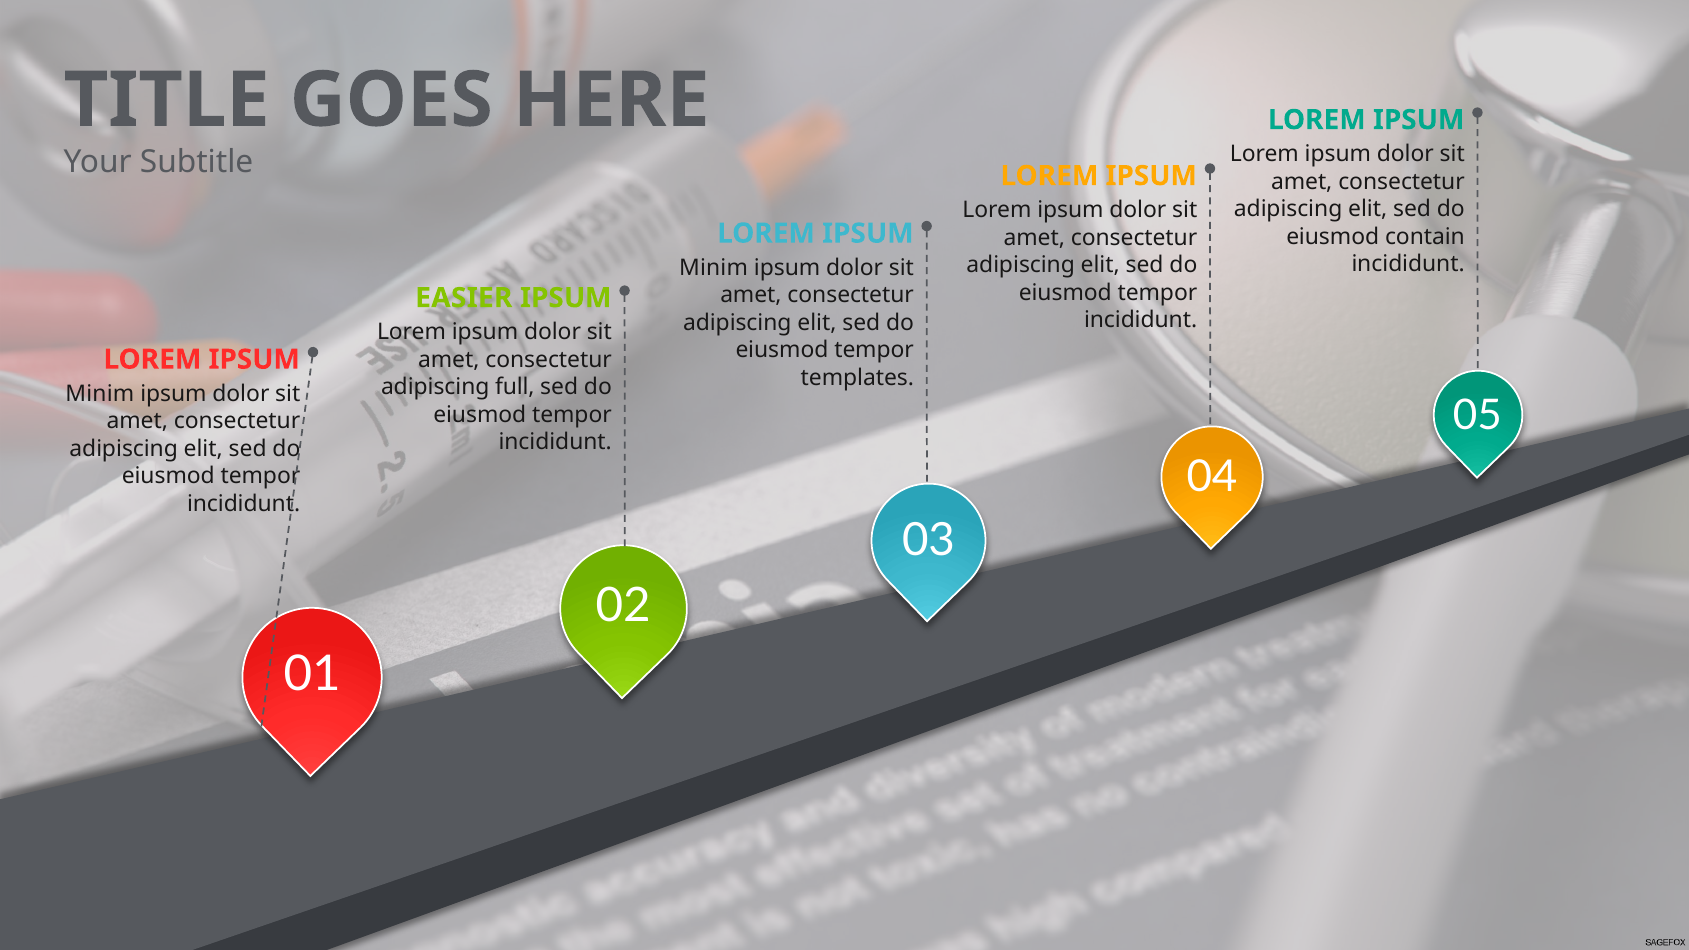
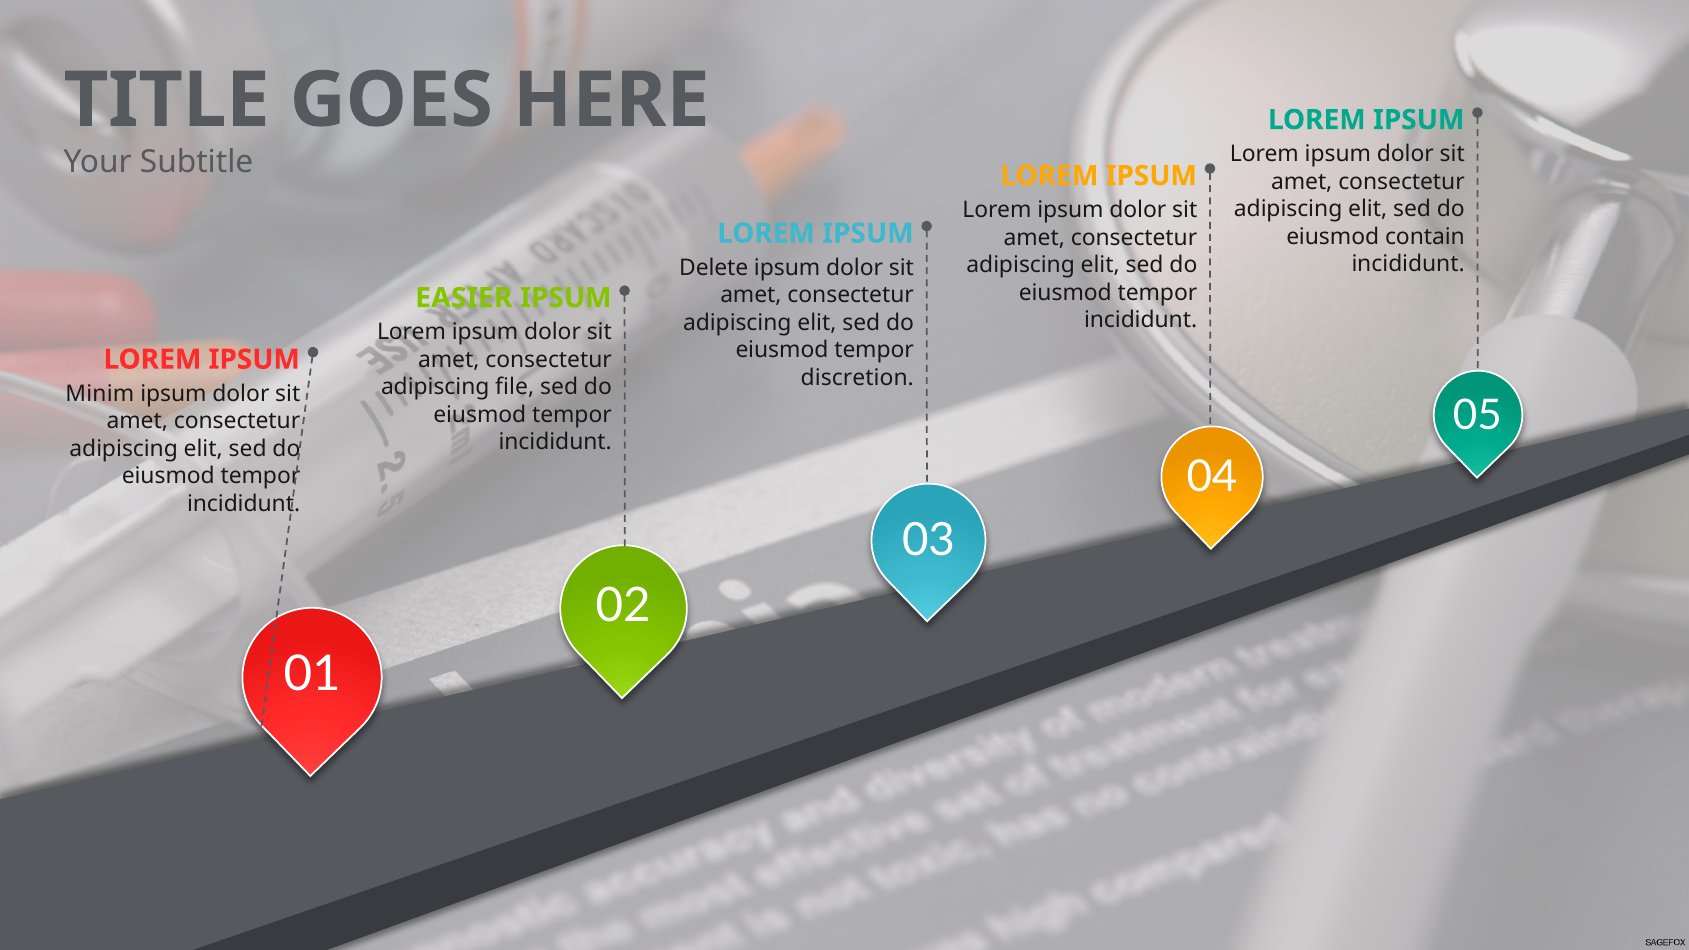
Minim at (714, 268): Minim -> Delete
templates: templates -> discretion
full: full -> file
